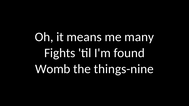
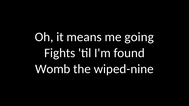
many: many -> going
things-nine: things-nine -> wiped-nine
